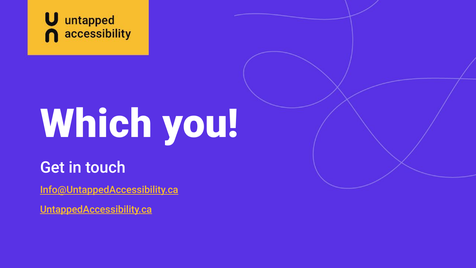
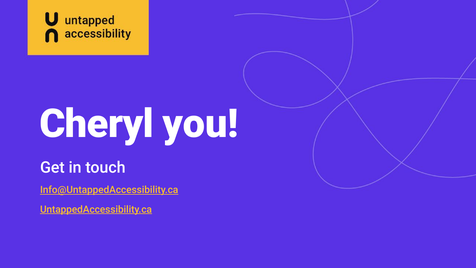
Which: Which -> Cheryl
